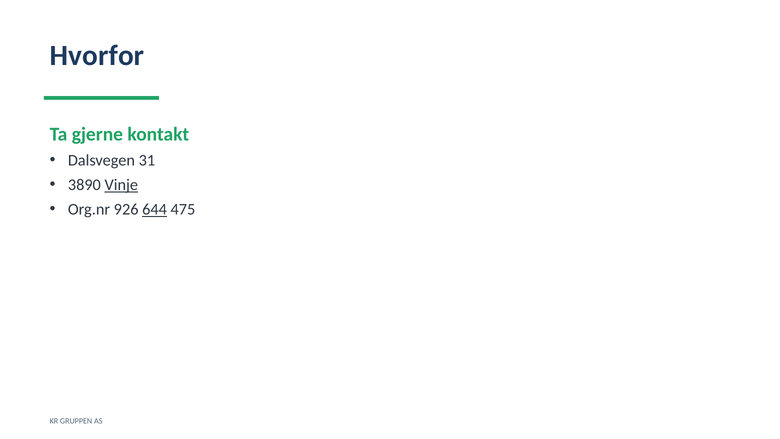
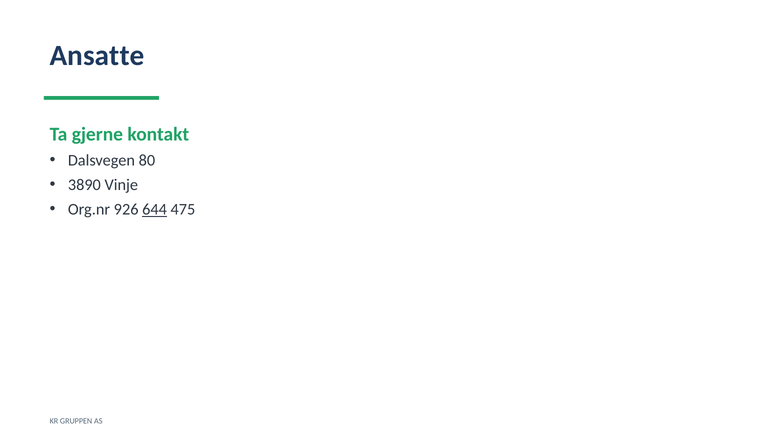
Hvorfor: Hvorfor -> Ansatte
31: 31 -> 80
Vinje underline: present -> none
